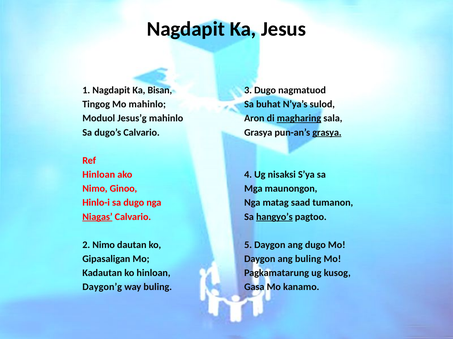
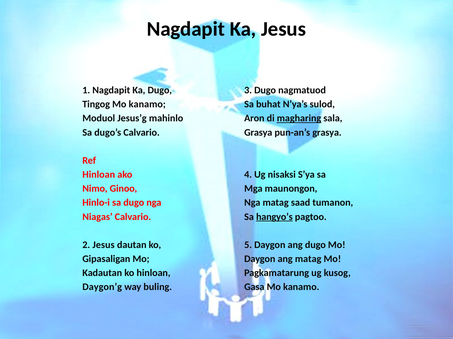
Ka Bisan: Bisan -> Dugo
Tingog Mo mahinlo: mahinlo -> kanamo
grasya at (327, 133) underline: present -> none
Niagas underline: present -> none
2 Nimo: Nimo -> Jesus
ang buling: buling -> matag
